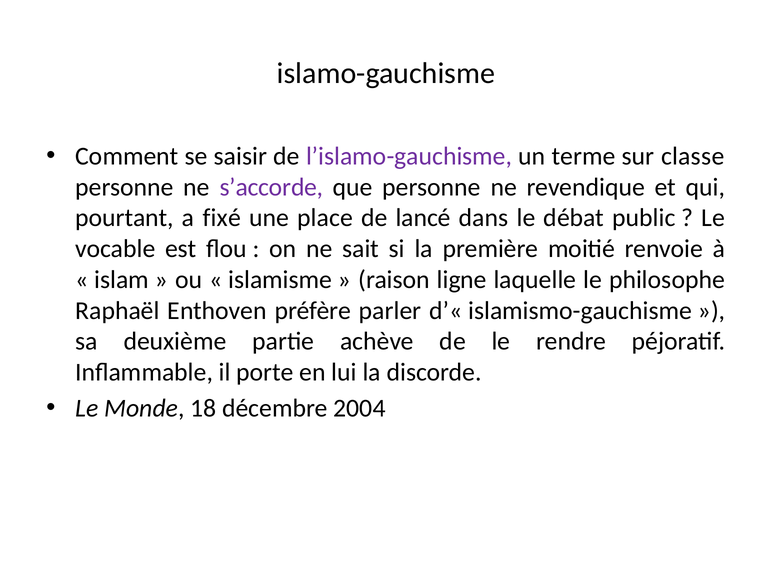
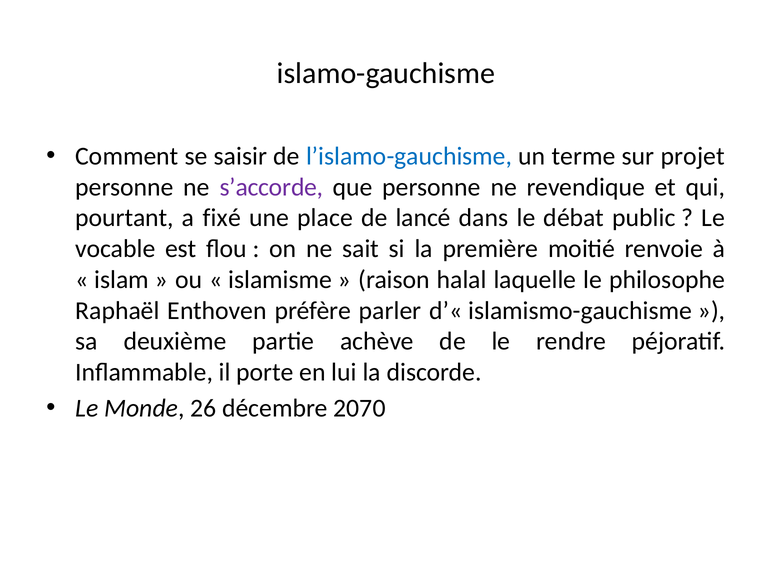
l’islamo-gauchisme colour: purple -> blue
classe: classe -> projet
ligne: ligne -> halal
18: 18 -> 26
2004: 2004 -> 2070
